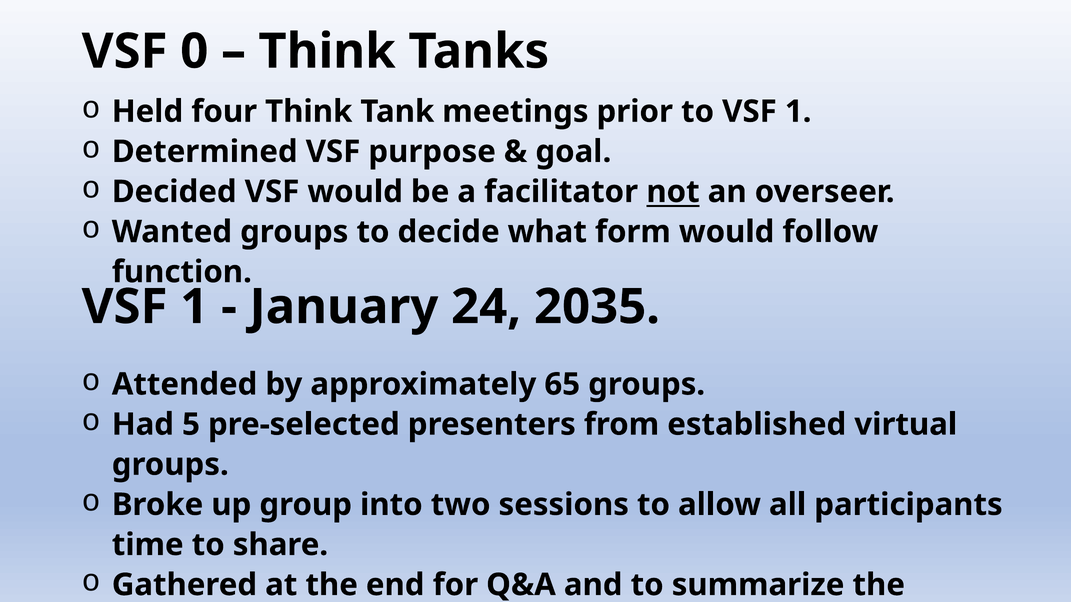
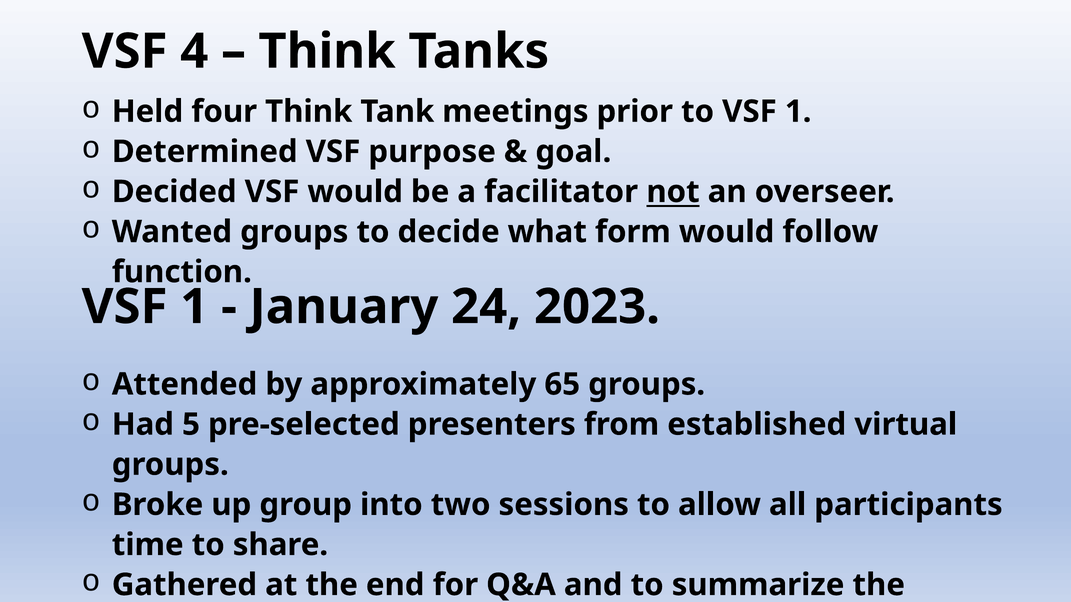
0: 0 -> 4
2035: 2035 -> 2023
